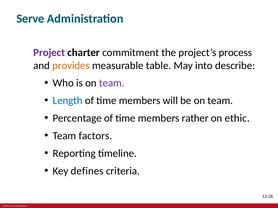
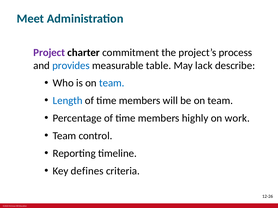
Serve: Serve -> Meet
provides colour: orange -> blue
into: into -> lack
team at (112, 83) colour: purple -> blue
rather: rather -> highly
ethic: ethic -> work
factors: factors -> control
